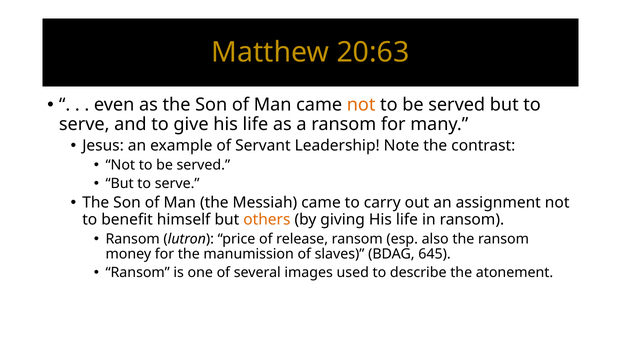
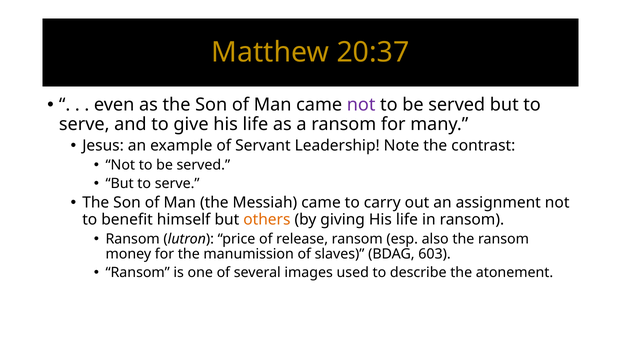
20:63: 20:63 -> 20:37
not at (361, 105) colour: orange -> purple
645: 645 -> 603
